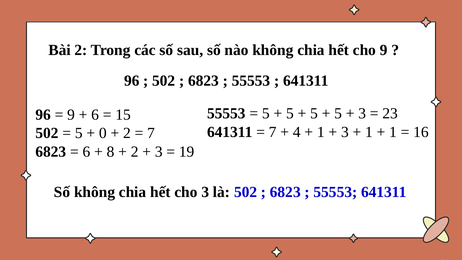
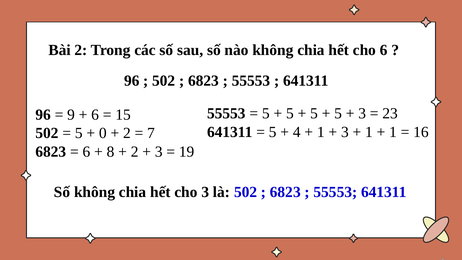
cho 9: 9 -> 6
7 at (273, 132): 7 -> 5
